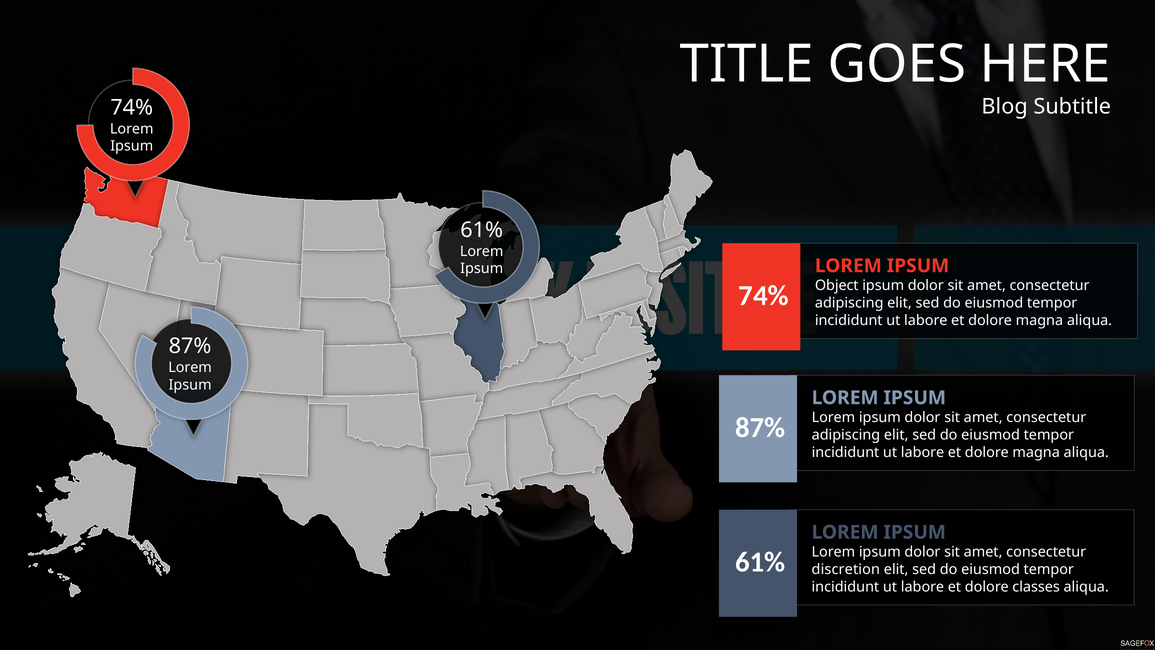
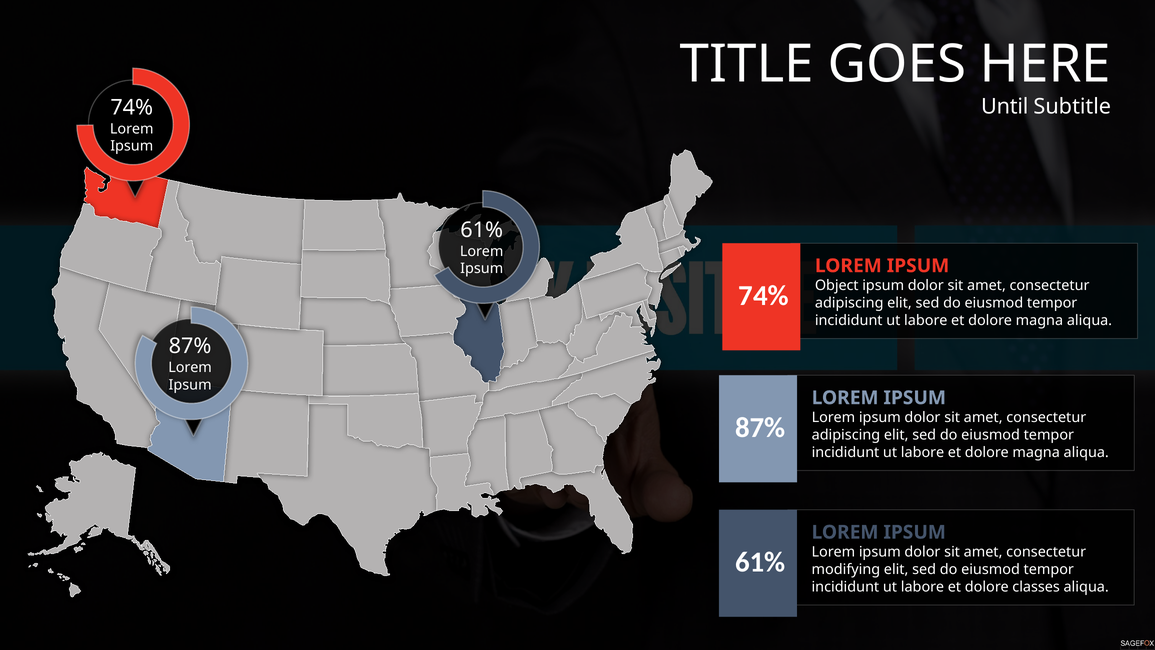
Blog: Blog -> Until
discretion: discretion -> modifying
